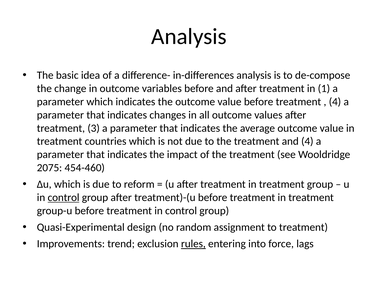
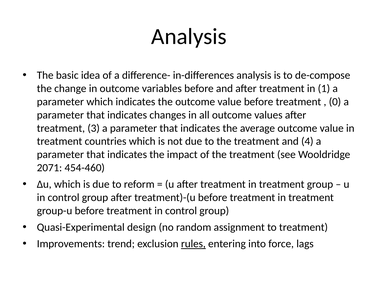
4 at (335, 102): 4 -> 0
2075: 2075 -> 2071
control at (64, 198) underline: present -> none
